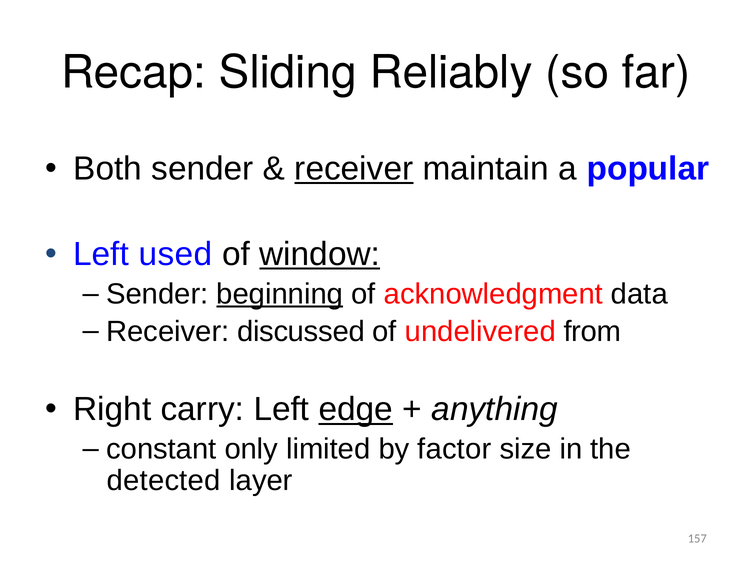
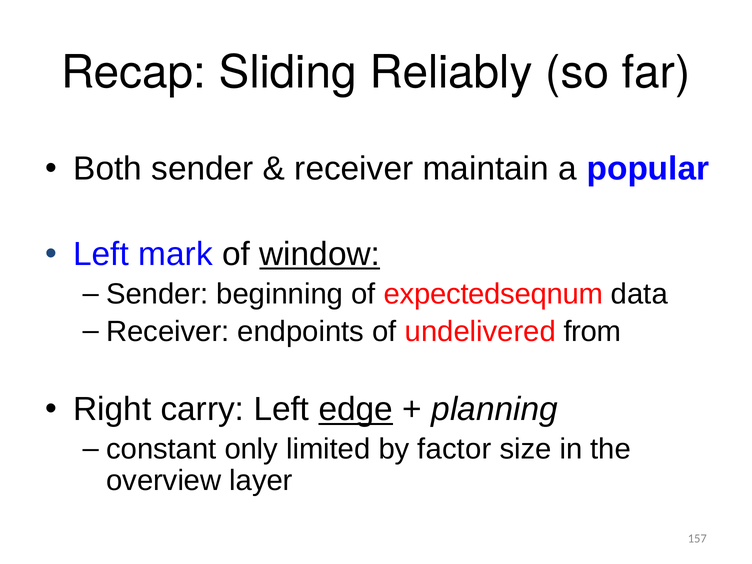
receiver at (354, 169) underline: present -> none
used: used -> mark
beginning underline: present -> none
acknowledgment: acknowledgment -> expectedseqnum
discussed: discussed -> endpoints
anything: anything -> planning
detected: detected -> overview
